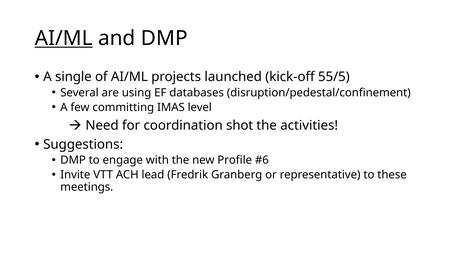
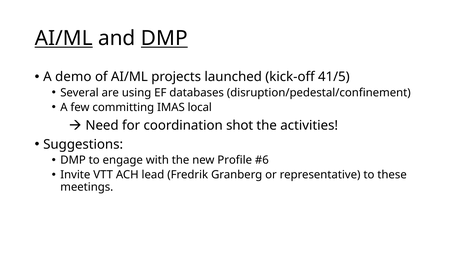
DMP at (164, 38) underline: none -> present
single: single -> demo
55/5: 55/5 -> 41/5
level: level -> local
